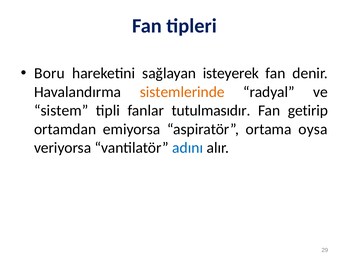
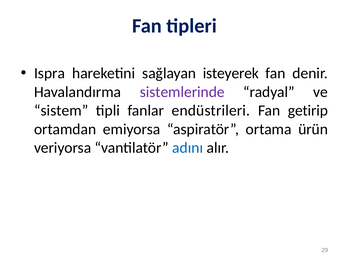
Boru: Boru -> Ispra
sistemlerinde colour: orange -> purple
tutulmasıdır: tutulmasıdır -> endüstrileri
oysa: oysa -> ürün
